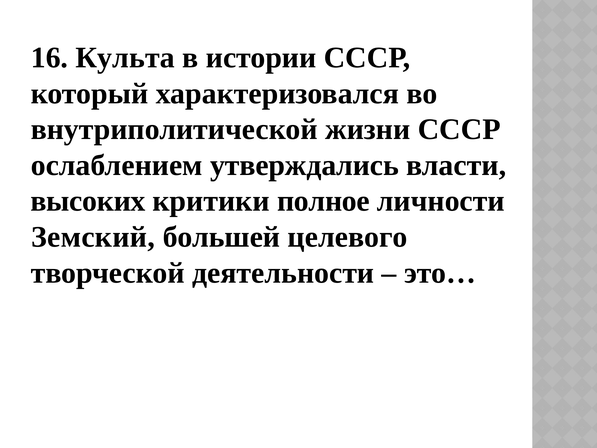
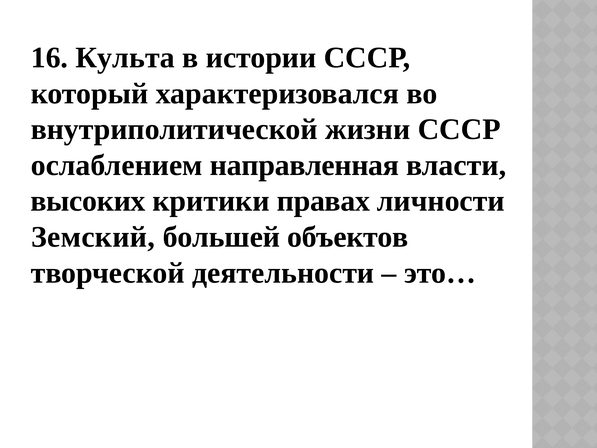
утверждались: утверждались -> направленная
полное: полное -> правах
целевого: целевого -> объектов
